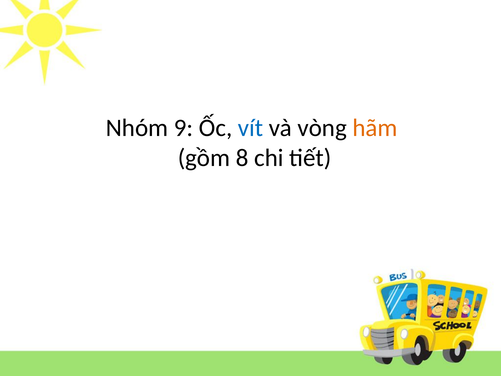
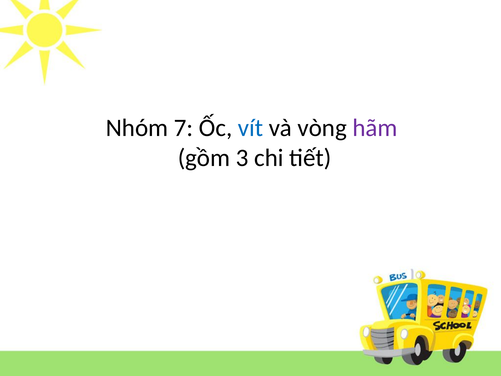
9: 9 -> 7
hãm colour: orange -> purple
8: 8 -> 3
